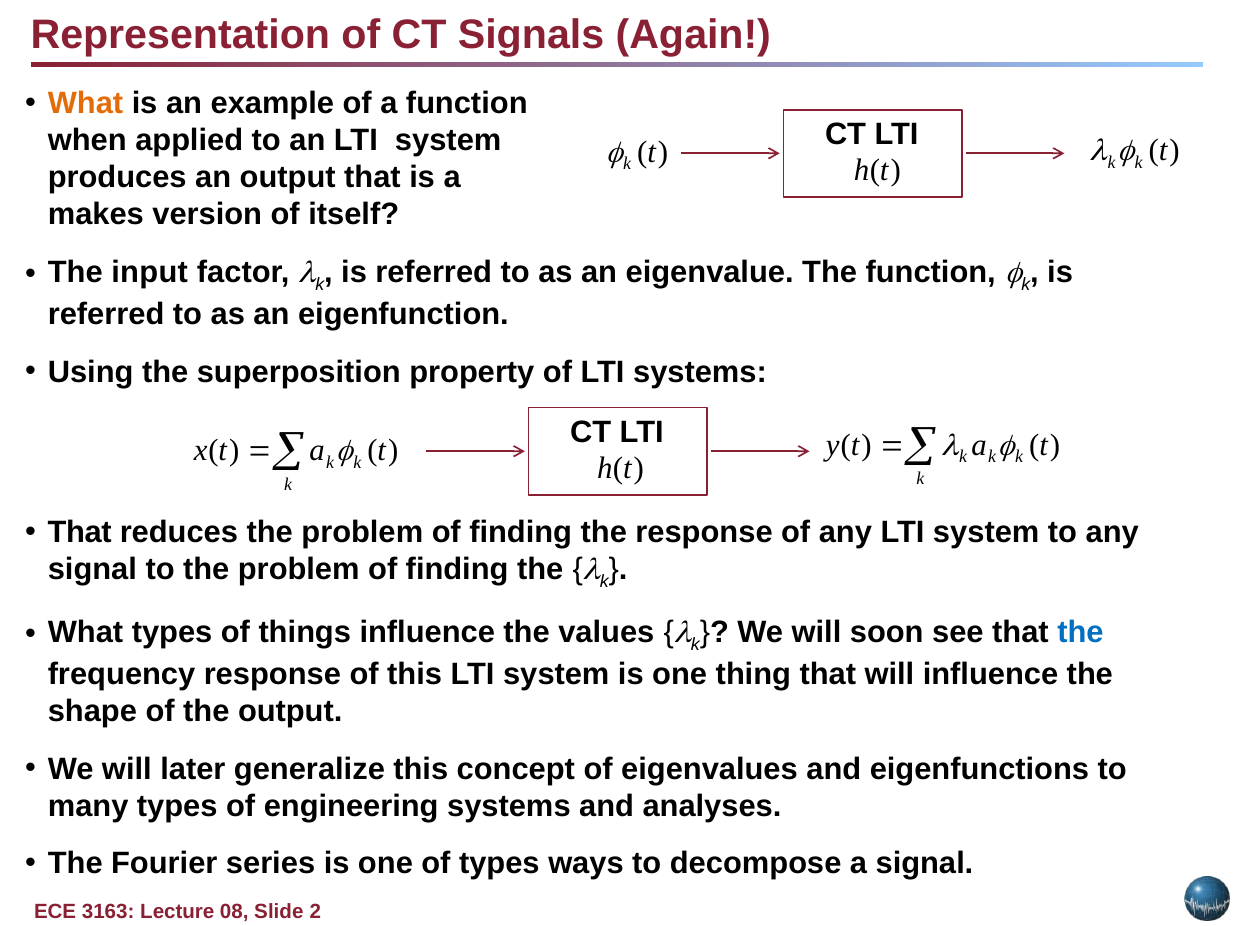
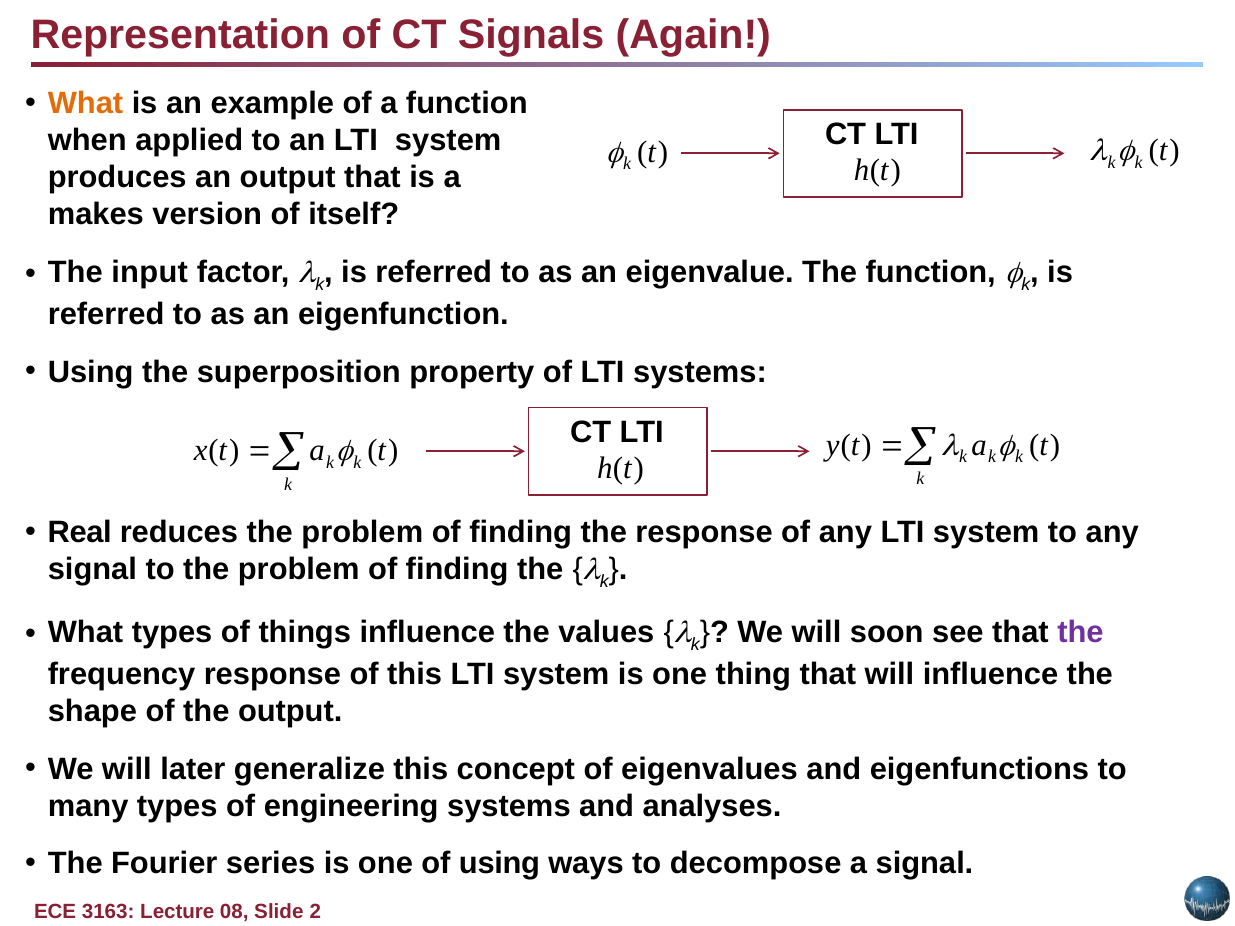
That at (80, 533): That -> Real
the at (1080, 632) colour: blue -> purple
of types: types -> using
